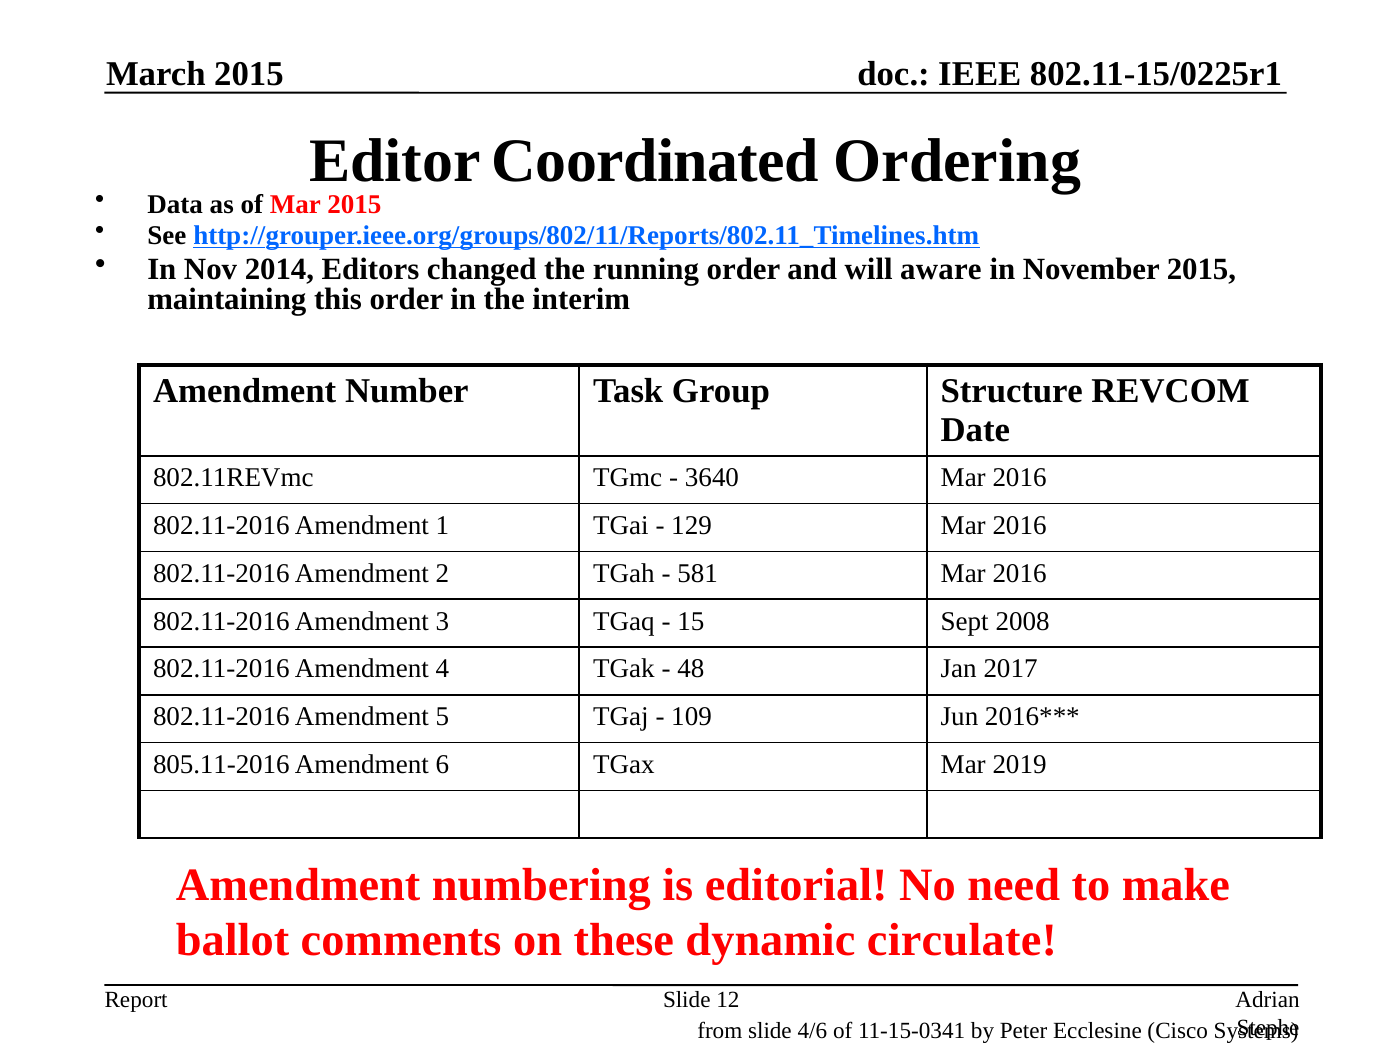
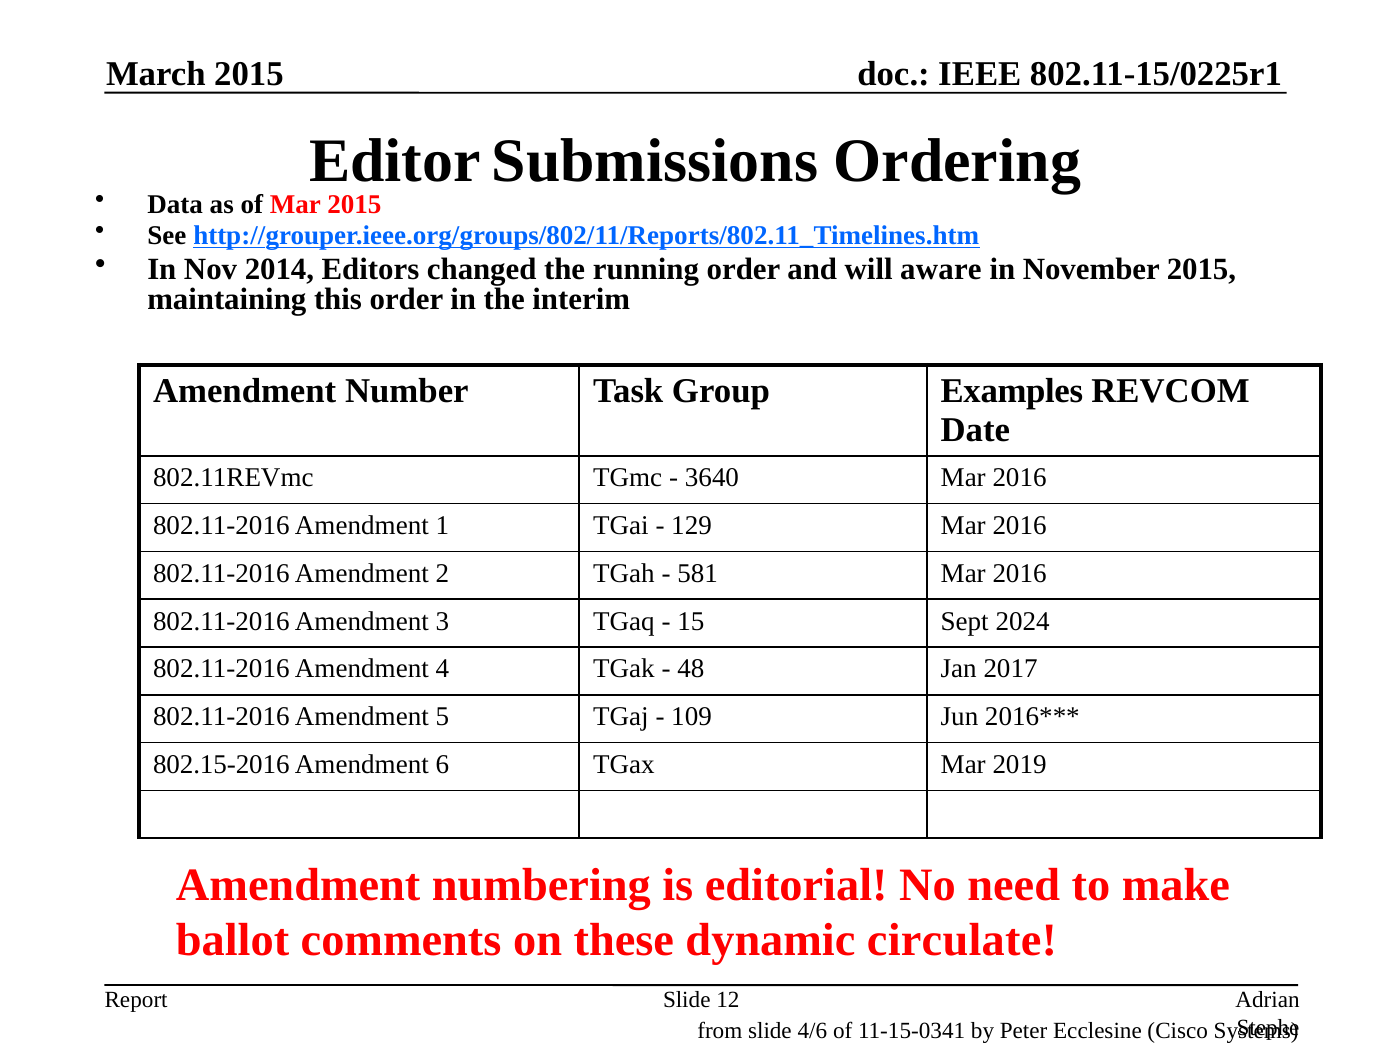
Coordinated: Coordinated -> Submissions
Structure: Structure -> Examples
2008: 2008 -> 2024
805.11-2016: 805.11-2016 -> 802.15-2016
